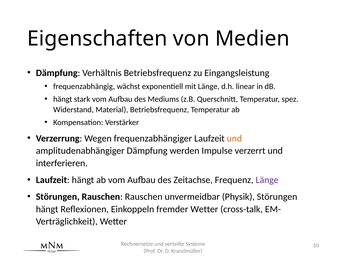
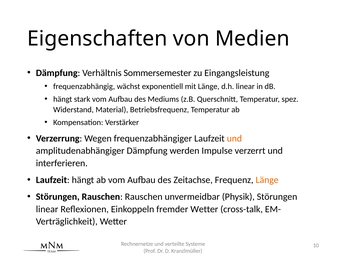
Verhältnis Betriebsfrequenz: Betriebsfrequenz -> Sommersemester
Länge at (267, 180) colour: purple -> orange
hängt at (47, 210): hängt -> linear
